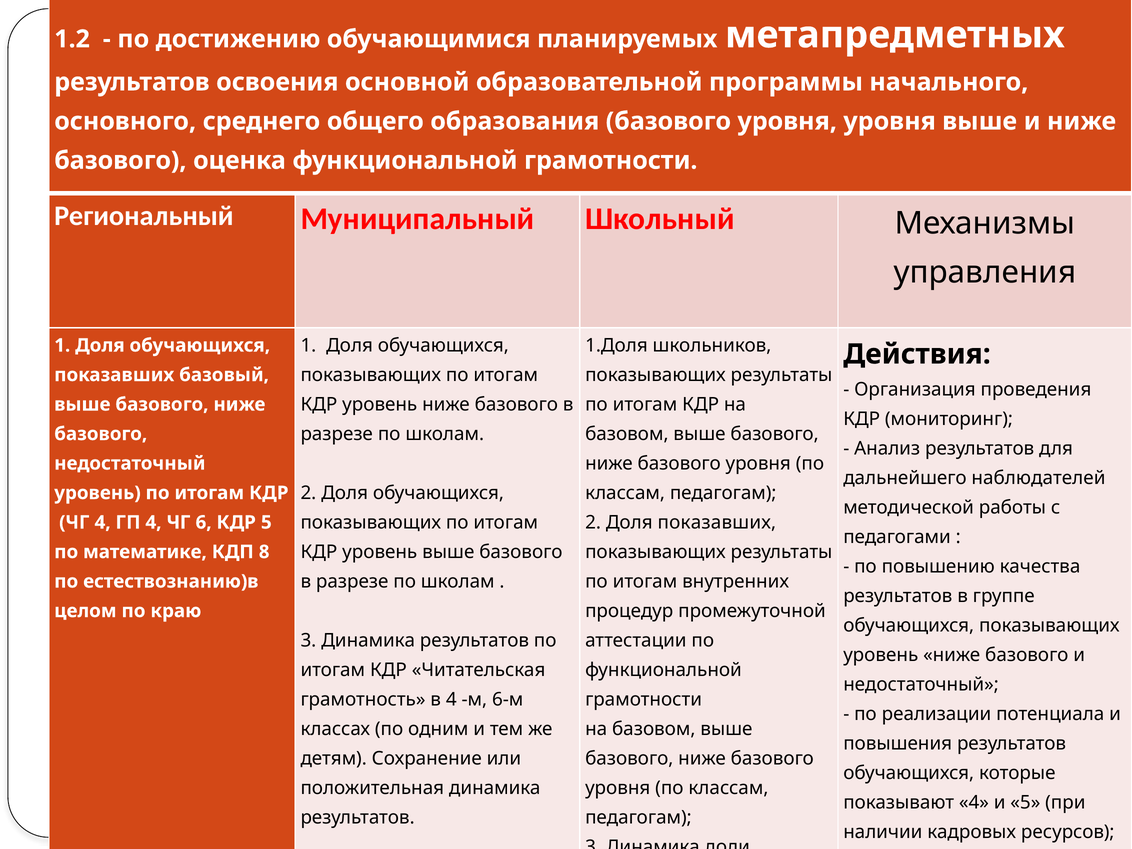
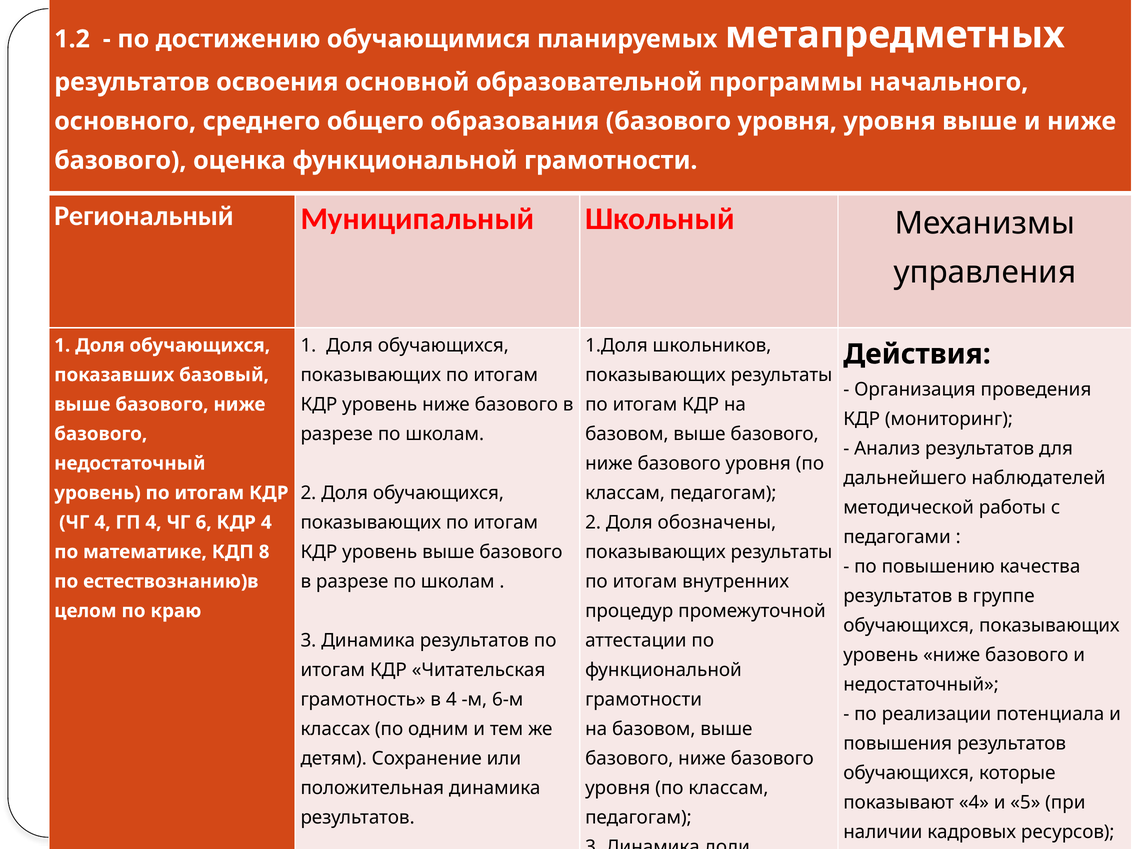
Доля показавших: показавших -> обозначены
КДР 5: 5 -> 4
